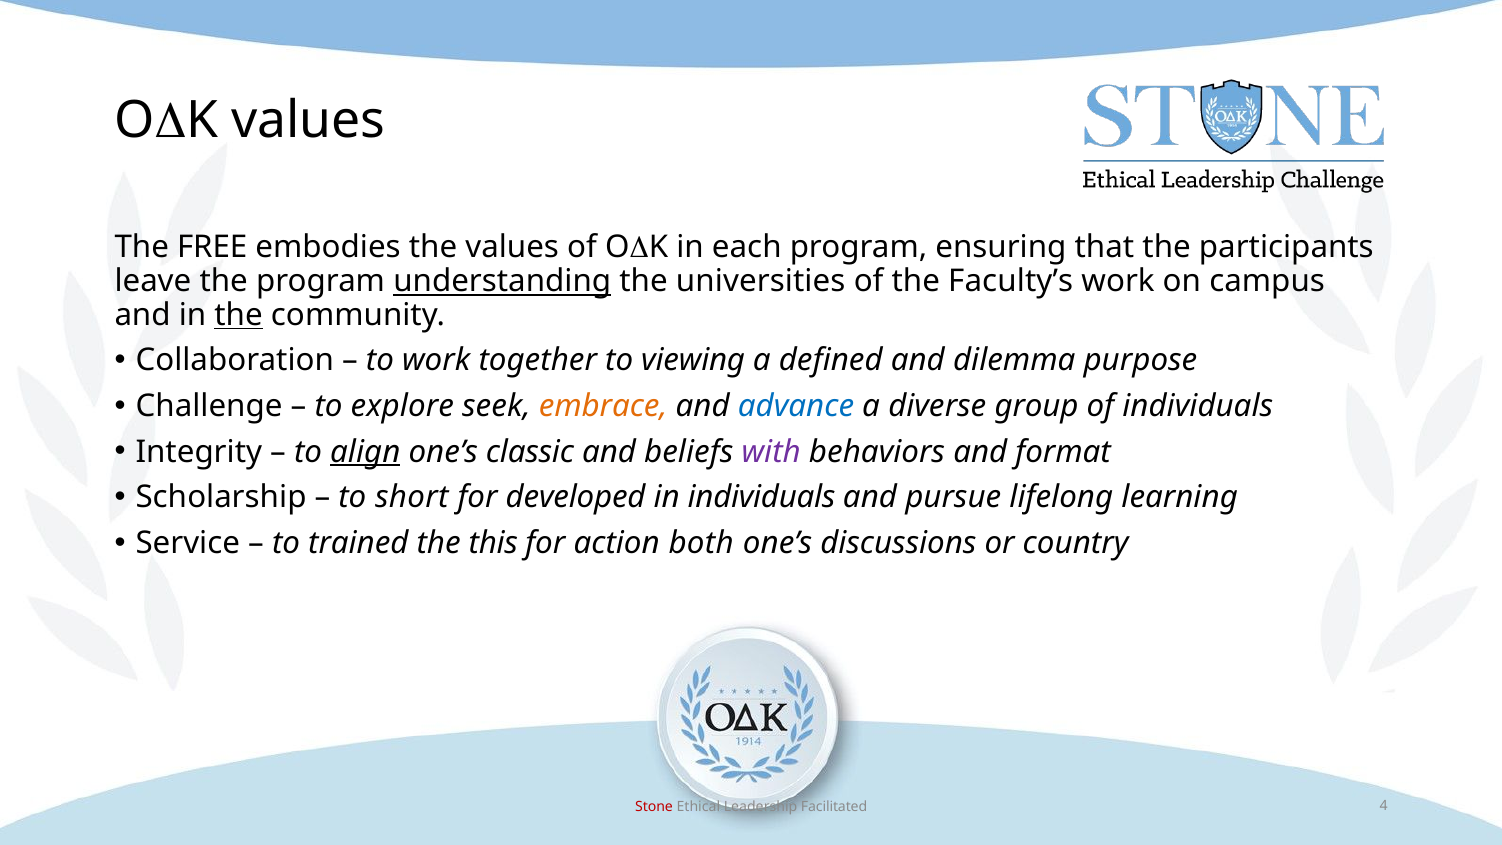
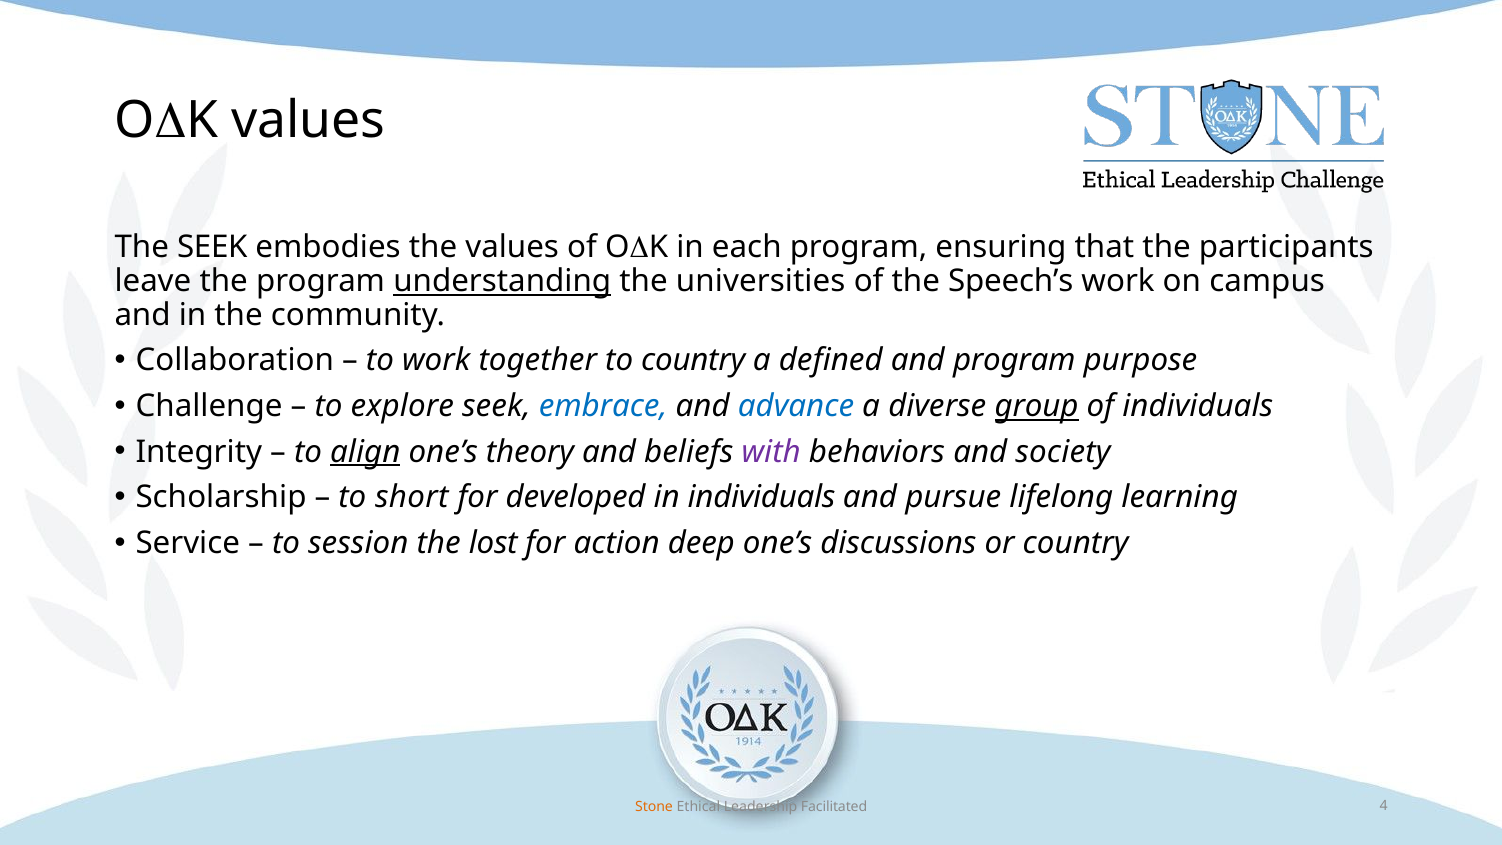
The FREE: FREE -> SEEK
Faculty’s: Faculty’s -> Speech’s
the at (239, 315) underline: present -> none
to viewing: viewing -> country
and dilemma: dilemma -> program
embrace colour: orange -> blue
group underline: none -> present
classic: classic -> theory
format: format -> society
trained: trained -> session
this: this -> lost
both: both -> deep
Stone colour: red -> orange
